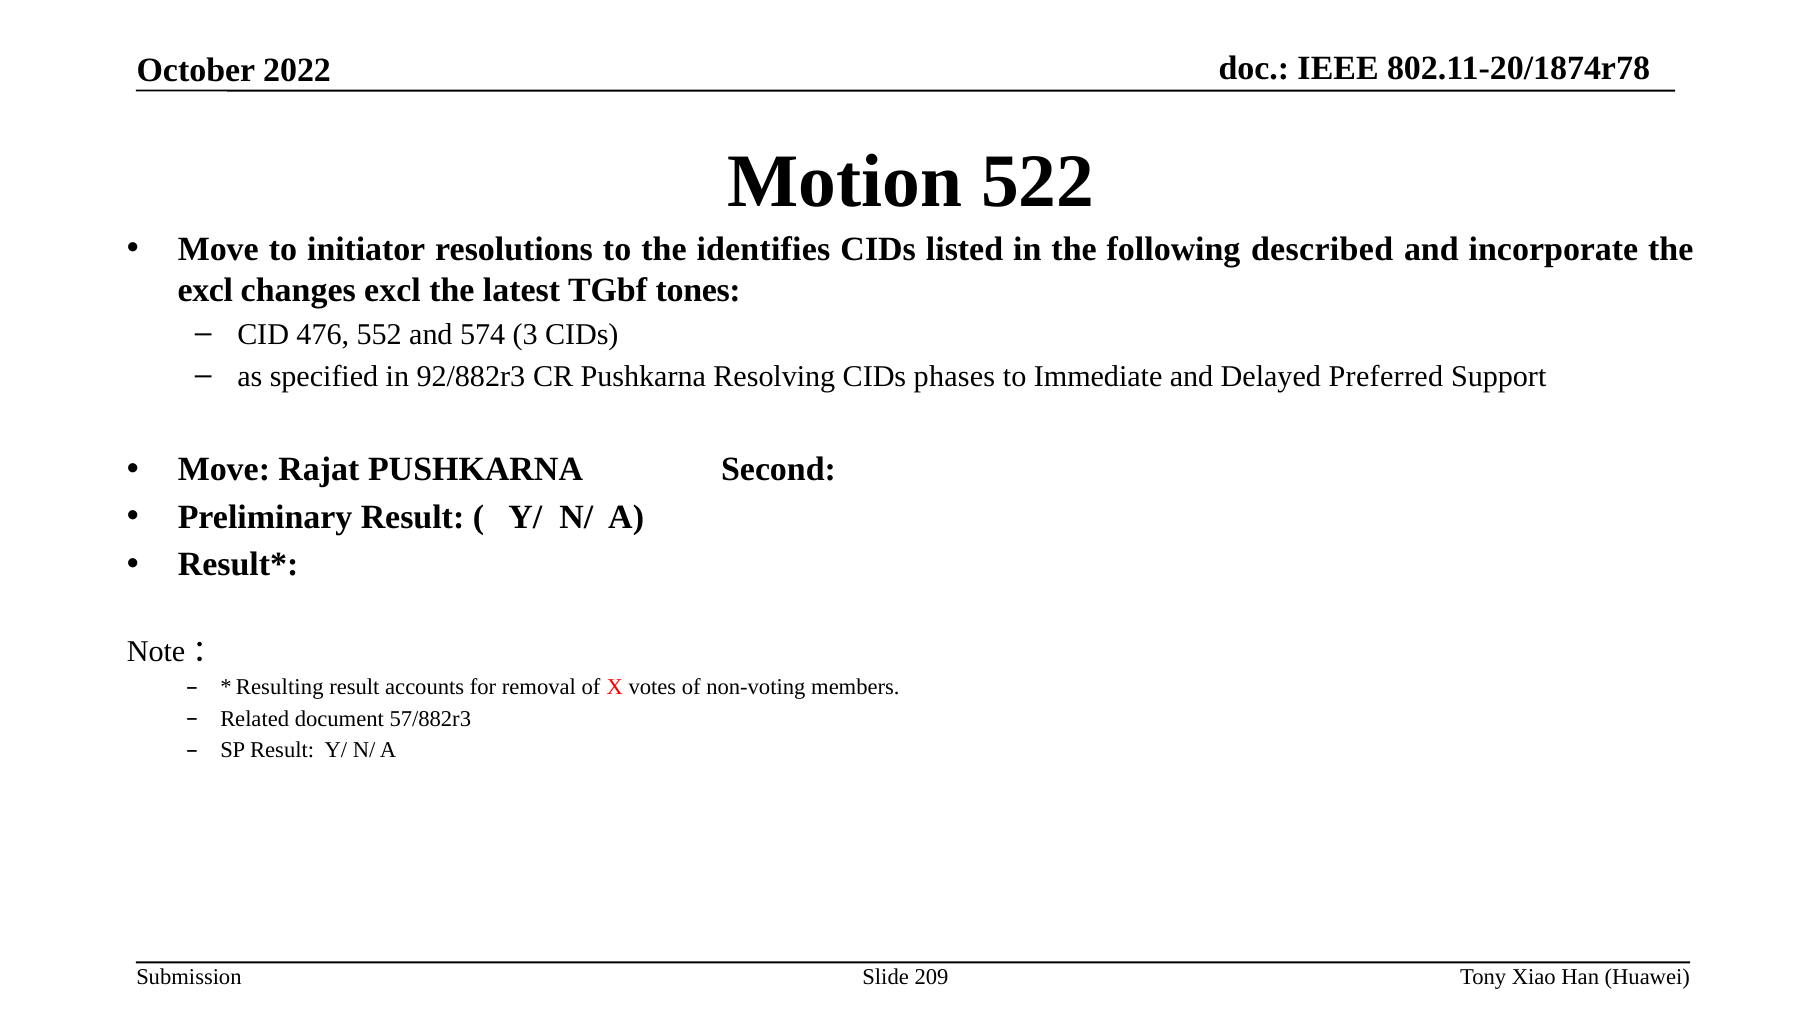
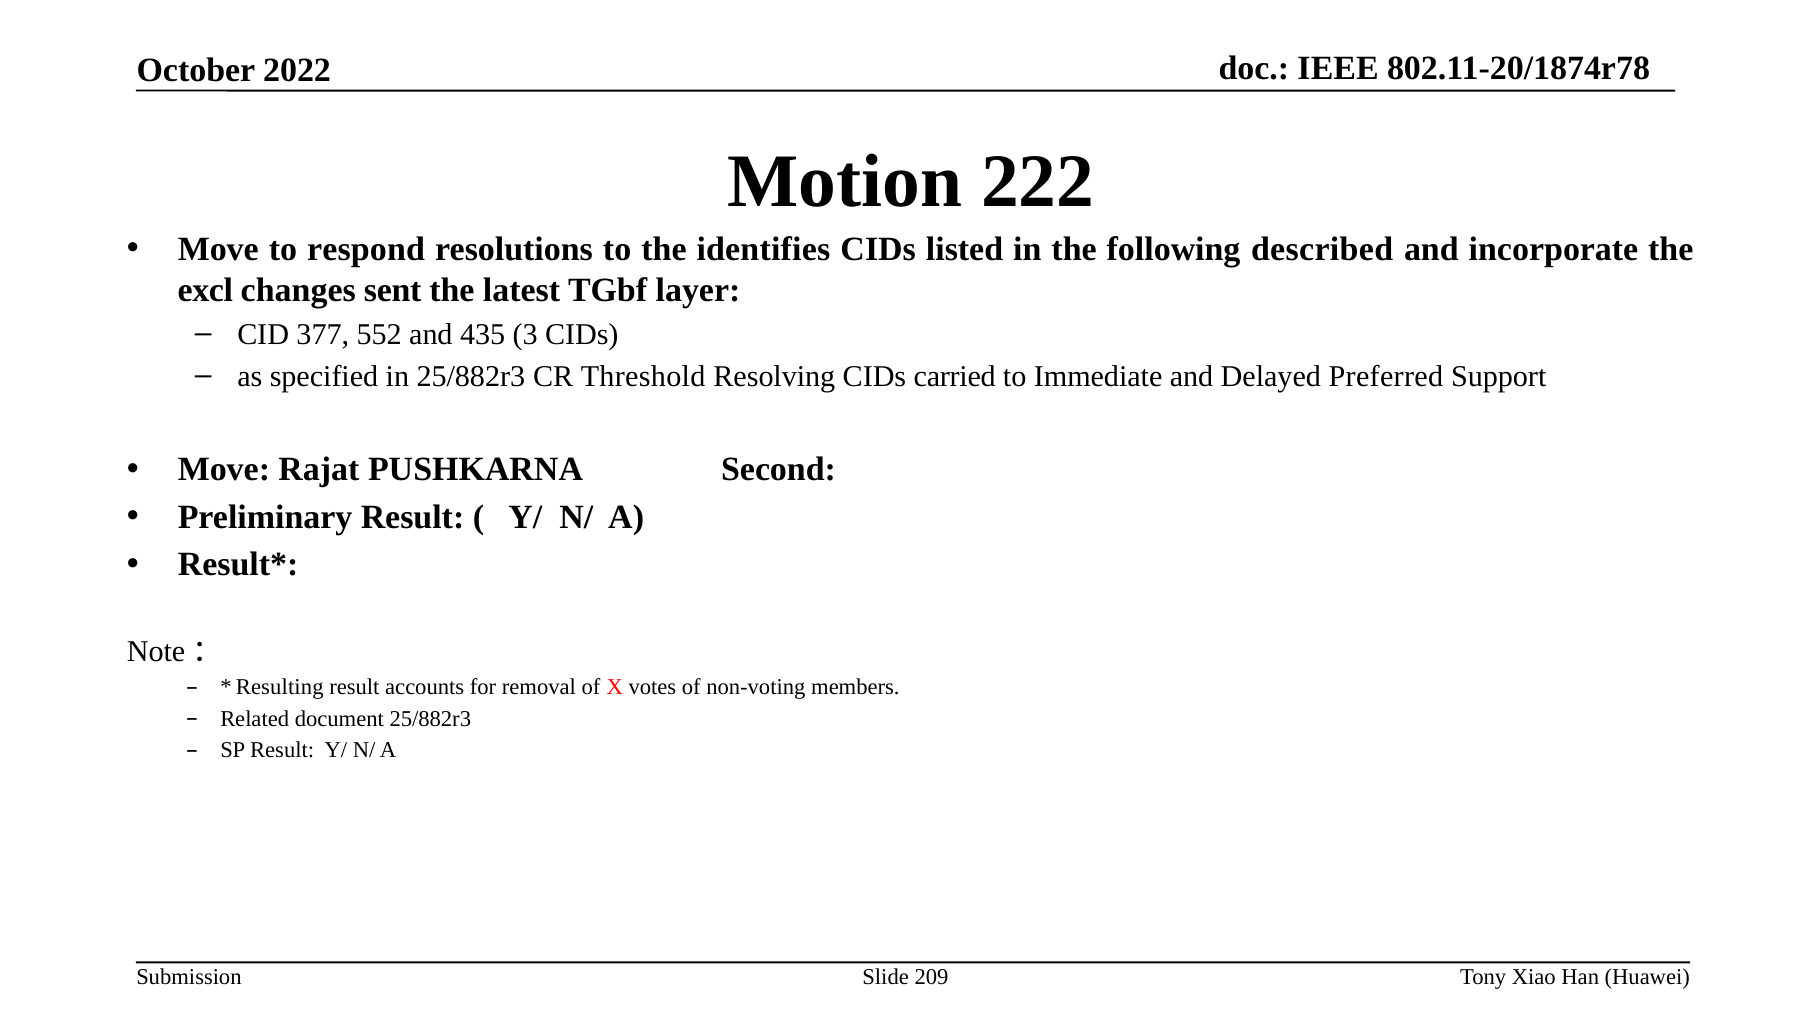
522: 522 -> 222
initiator: initiator -> respond
changes excl: excl -> sent
tones: tones -> layer
476: 476 -> 377
574: 574 -> 435
in 92/882r3: 92/882r3 -> 25/882r3
CR Pushkarna: Pushkarna -> Threshold
phases: phases -> carried
document 57/882r3: 57/882r3 -> 25/882r3
